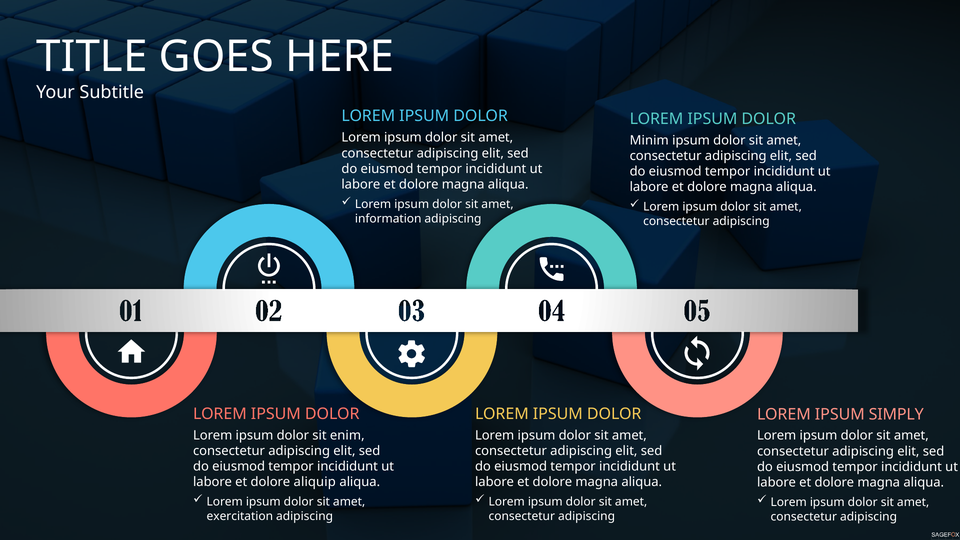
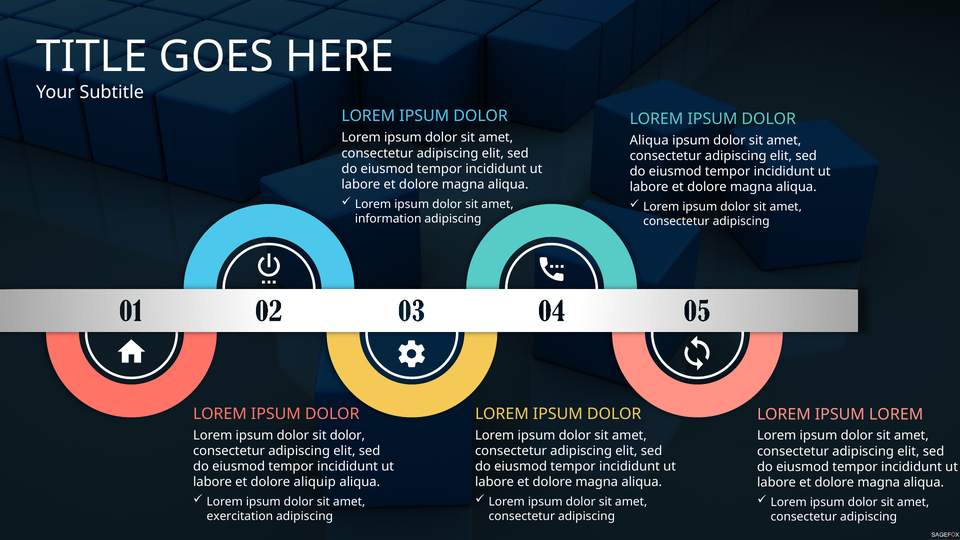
Minim at (649, 140): Minim -> Aliqua
IPSUM SIMPLY: SIMPLY -> LOREM
sit enim: enim -> dolor
